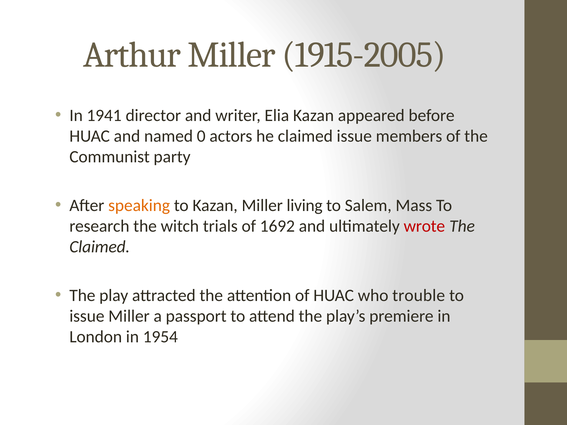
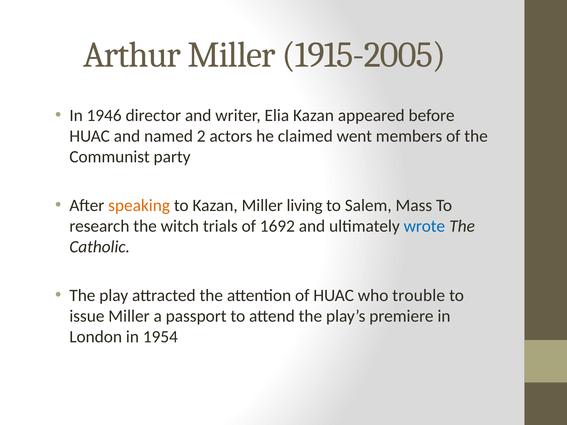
1941: 1941 -> 1946
0: 0 -> 2
claimed issue: issue -> went
wrote colour: red -> blue
Claimed at (100, 247): Claimed -> Catholic
